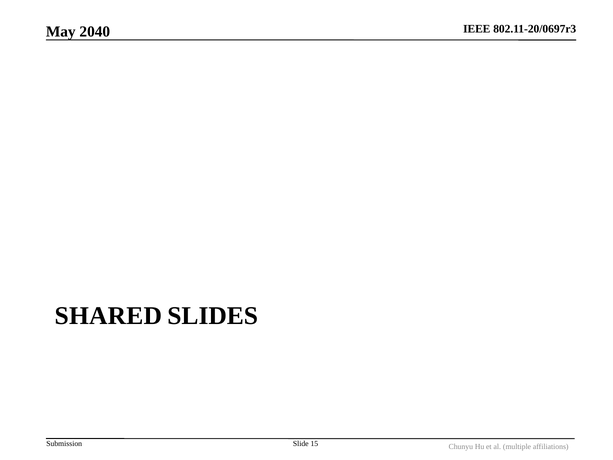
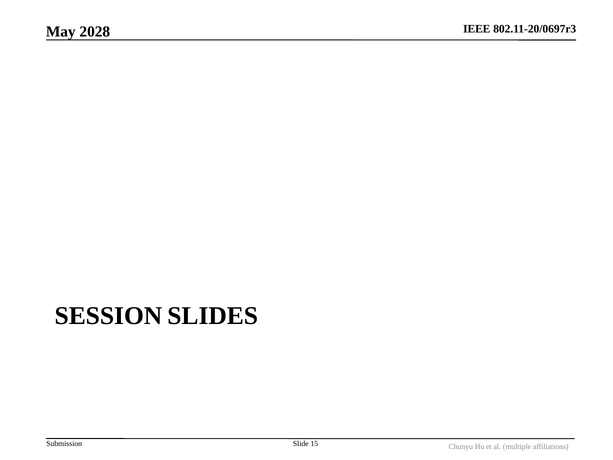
2040: 2040 -> 2028
SHARED: SHARED -> SESSION
